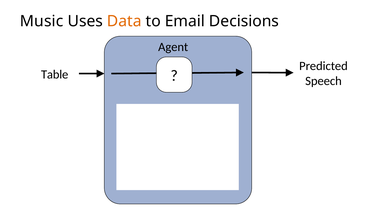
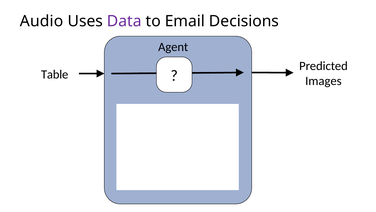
Music: Music -> Audio
Data colour: orange -> purple
Speech: Speech -> Images
